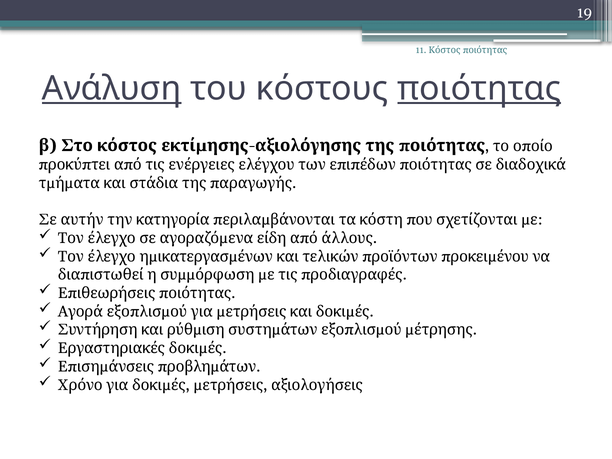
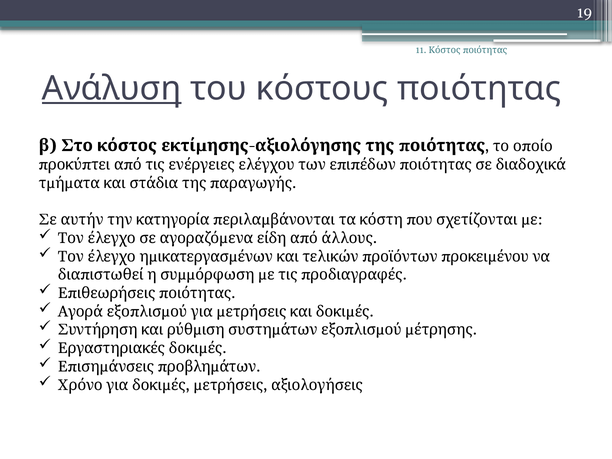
ποιότητας underline: present -> none
